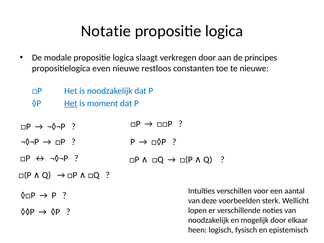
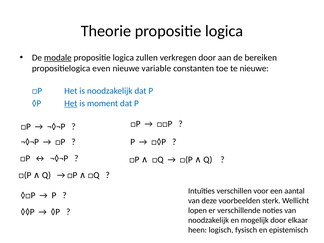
Notatie: Notatie -> Theorie
modale underline: none -> present
slaagt: slaagt -> zullen
principes: principes -> bereiken
restloos: restloos -> variable
